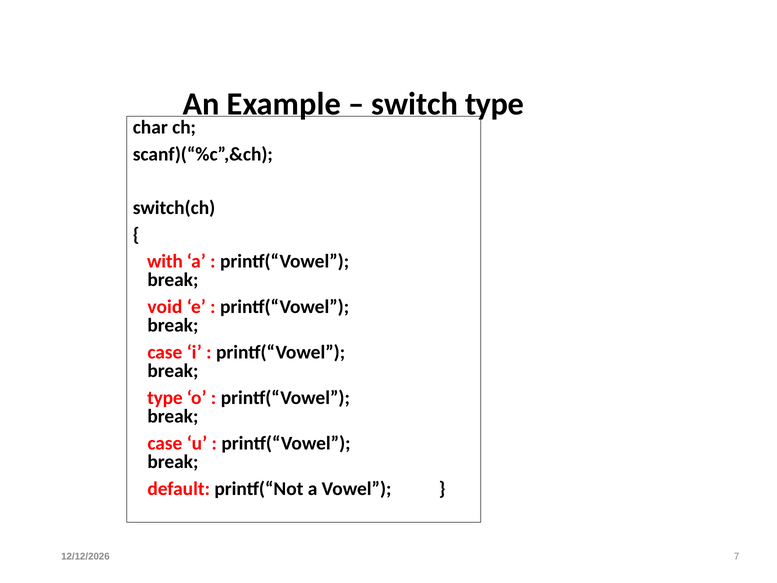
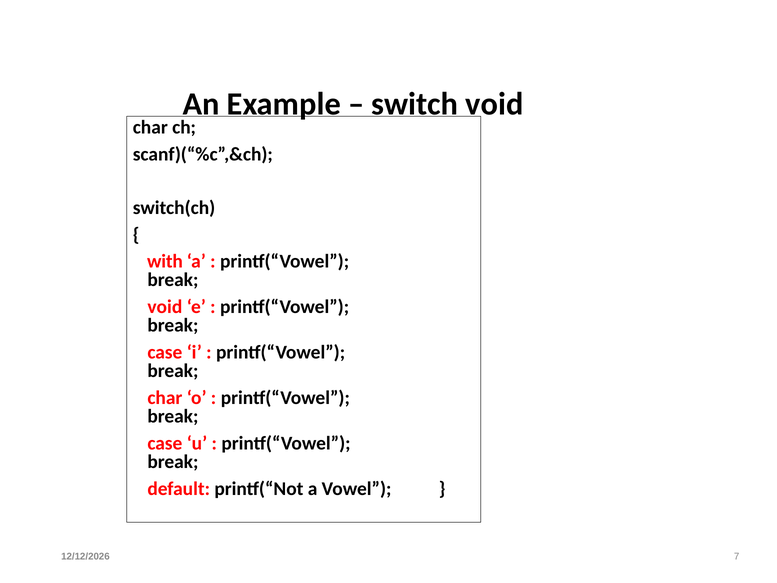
switch type: type -> void
type at (165, 398): type -> char
